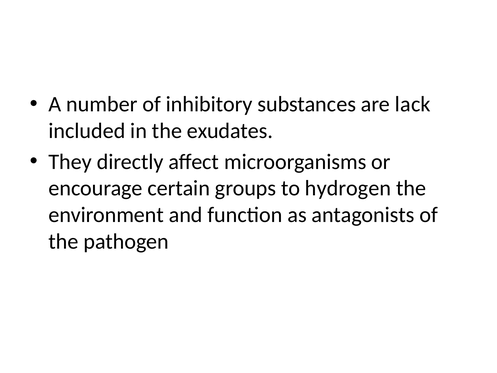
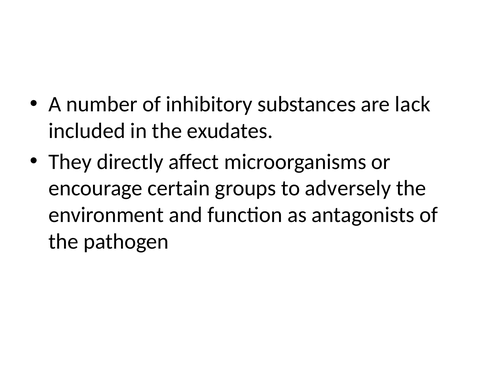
hydrogen: hydrogen -> adversely
